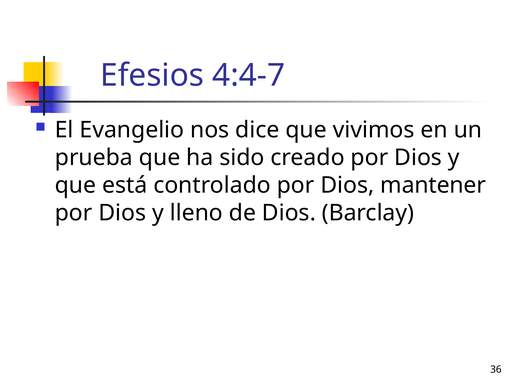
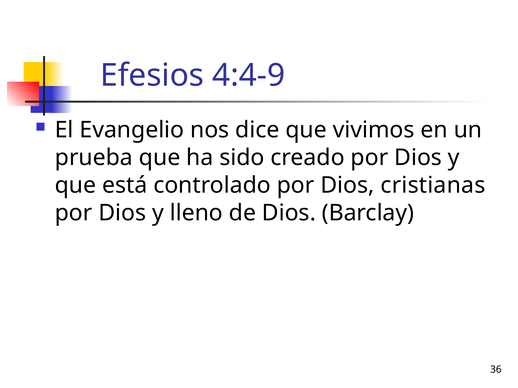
4:4-7: 4:4-7 -> 4:4-9
mantener: mantener -> cristianas
